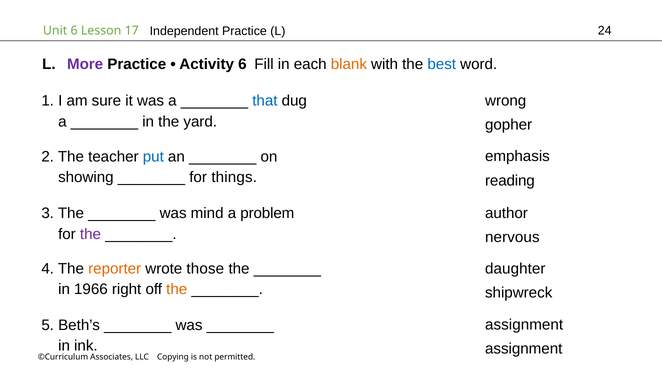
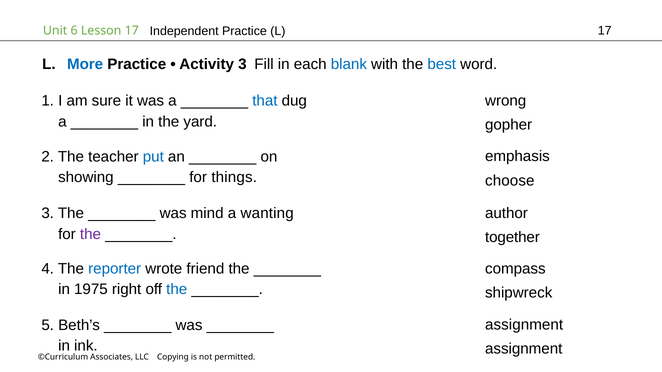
24 at (605, 31): 24 -> 17
More colour: purple -> blue
Activity 6: 6 -> 3
blank colour: orange -> blue
reading: reading -> choose
problem: problem -> wanting
nervous: nervous -> together
daughter: daughter -> compass
reporter colour: orange -> blue
those: those -> friend
1966: 1966 -> 1975
the at (177, 290) colour: orange -> blue
